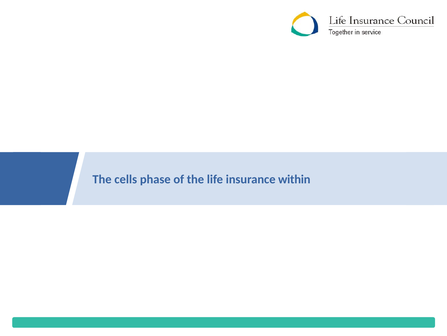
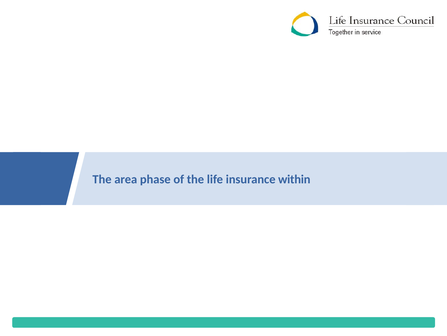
cells: cells -> area
